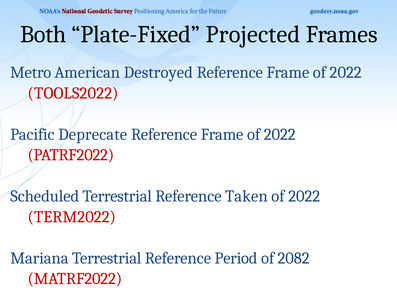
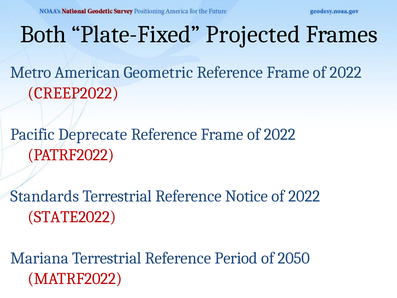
Destroyed: Destroyed -> Geometric
TOOLS2022: TOOLS2022 -> CREEP2022
Scheduled: Scheduled -> Standards
Taken: Taken -> Notice
TERM2022: TERM2022 -> STATE2022
2082: 2082 -> 2050
